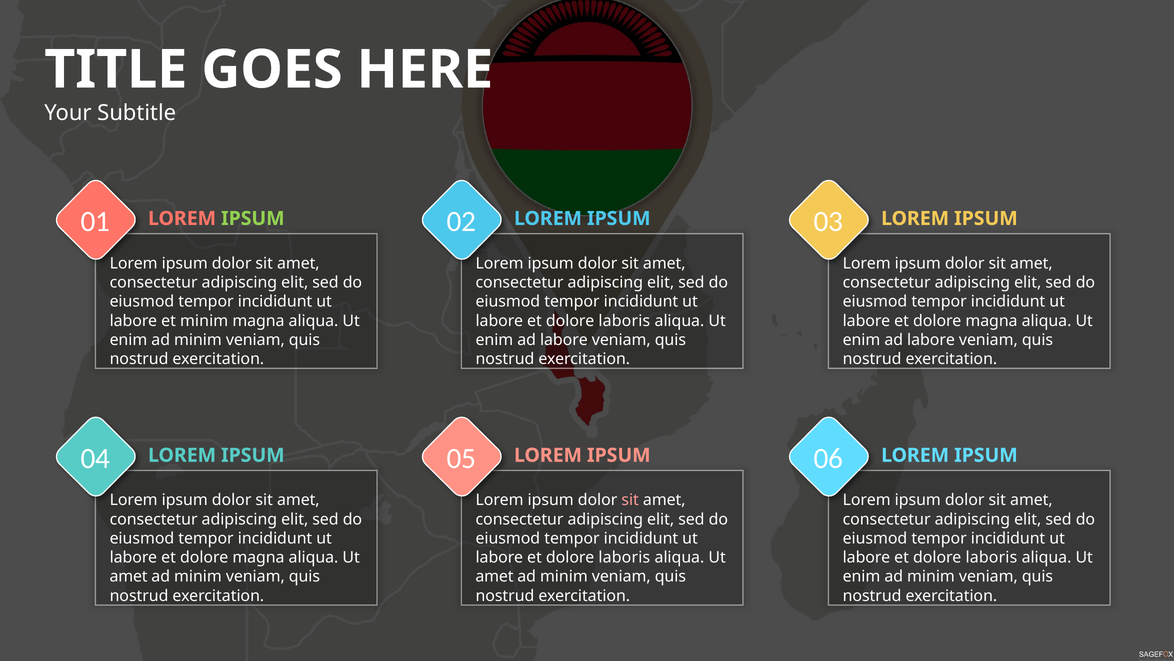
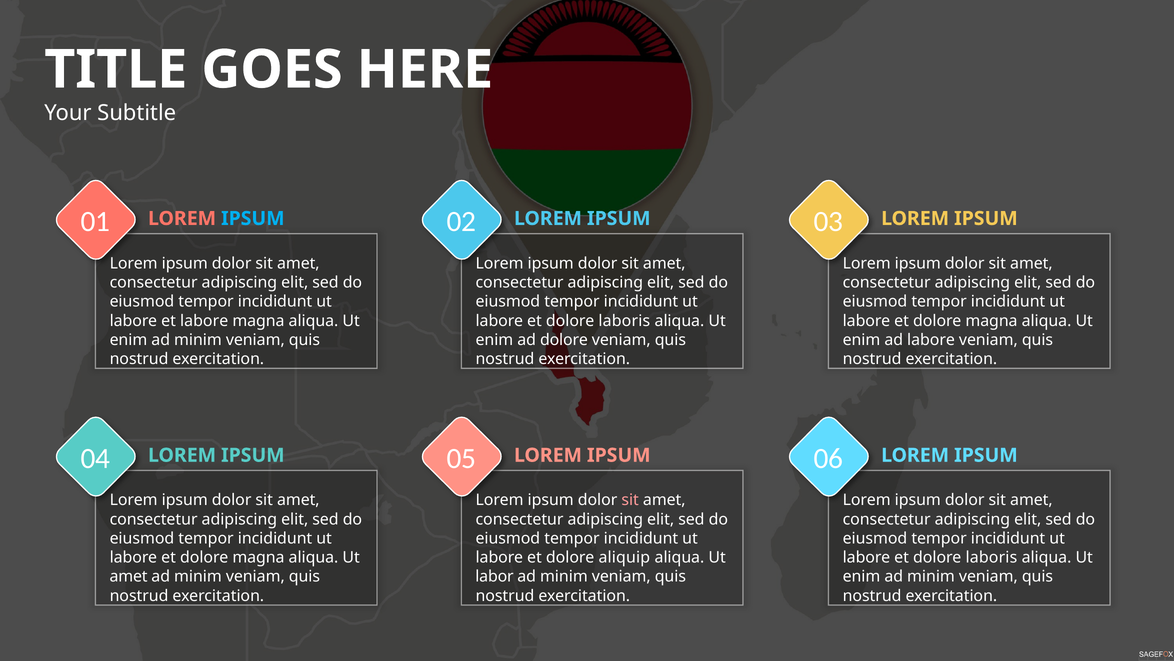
IPSUM at (253, 218) colour: light green -> light blue
et minim: minim -> labore
labore at (564, 340): labore -> dolore
laboris at (624, 557): laboris -> aliquip
amet at (494, 576): amet -> labor
